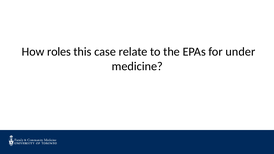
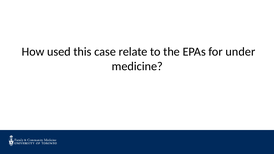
roles: roles -> used
